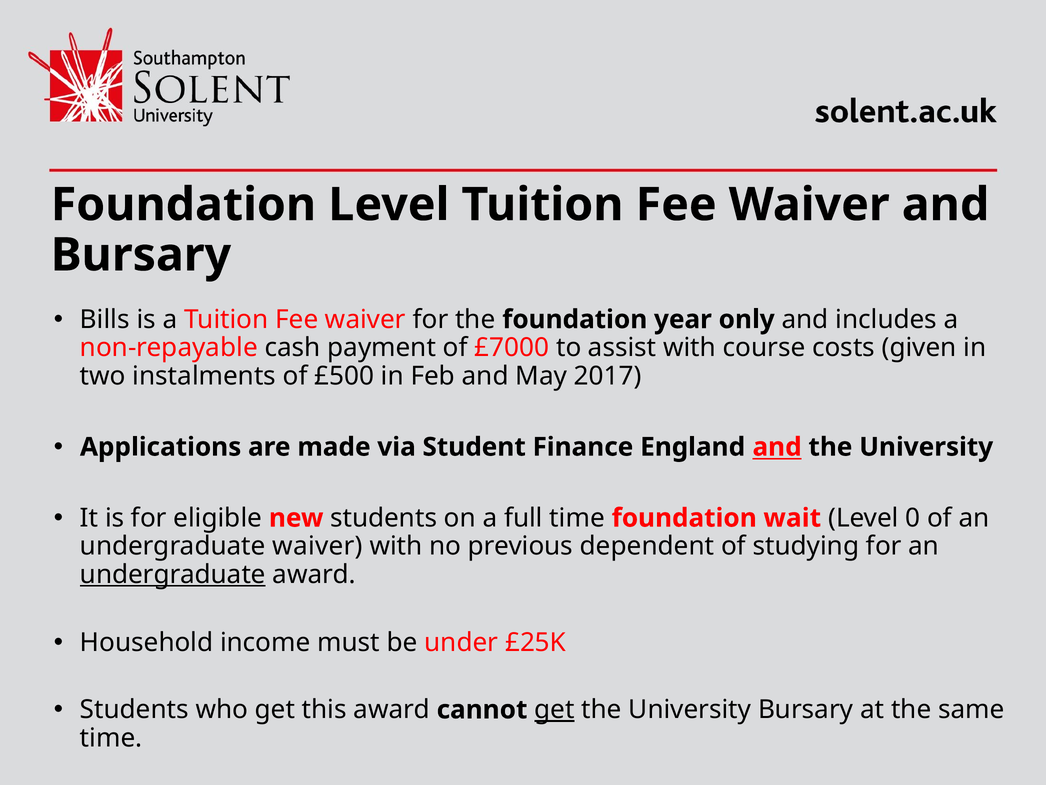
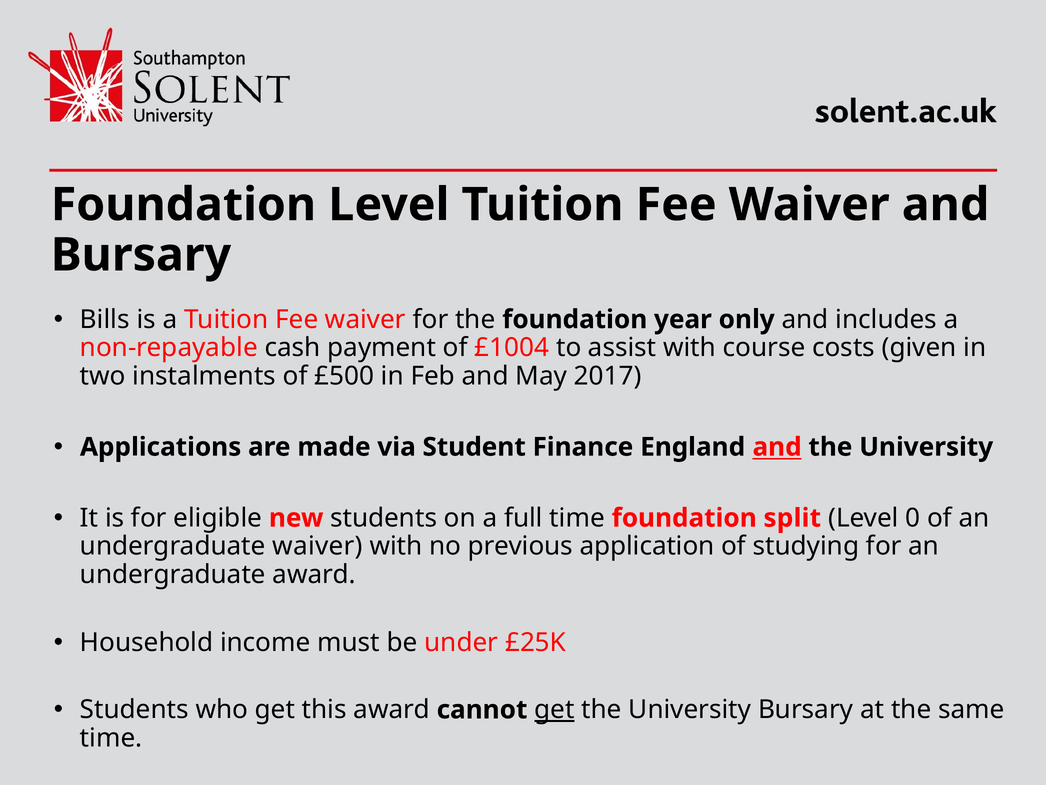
£7000: £7000 -> £1004
wait: wait -> split
dependent: dependent -> application
undergraduate at (173, 574) underline: present -> none
